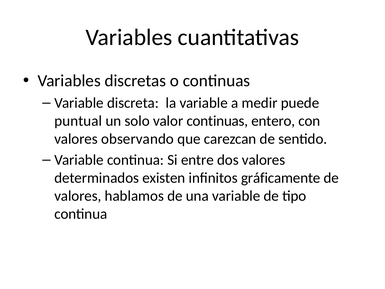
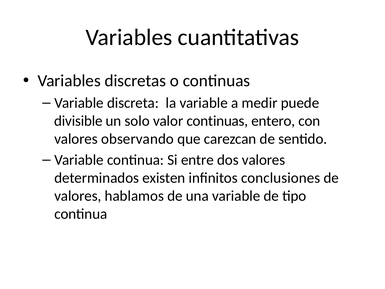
puntual: puntual -> divisible
gráficamente: gráficamente -> conclusiones
